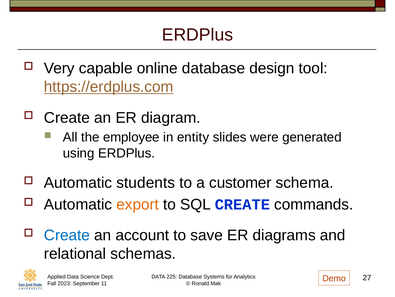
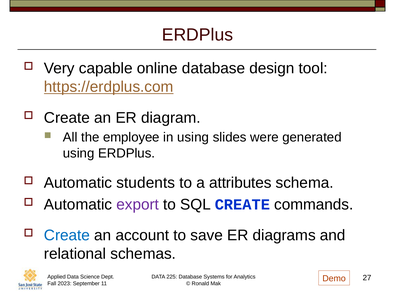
in entity: entity -> using
customer: customer -> attributes
export colour: orange -> purple
